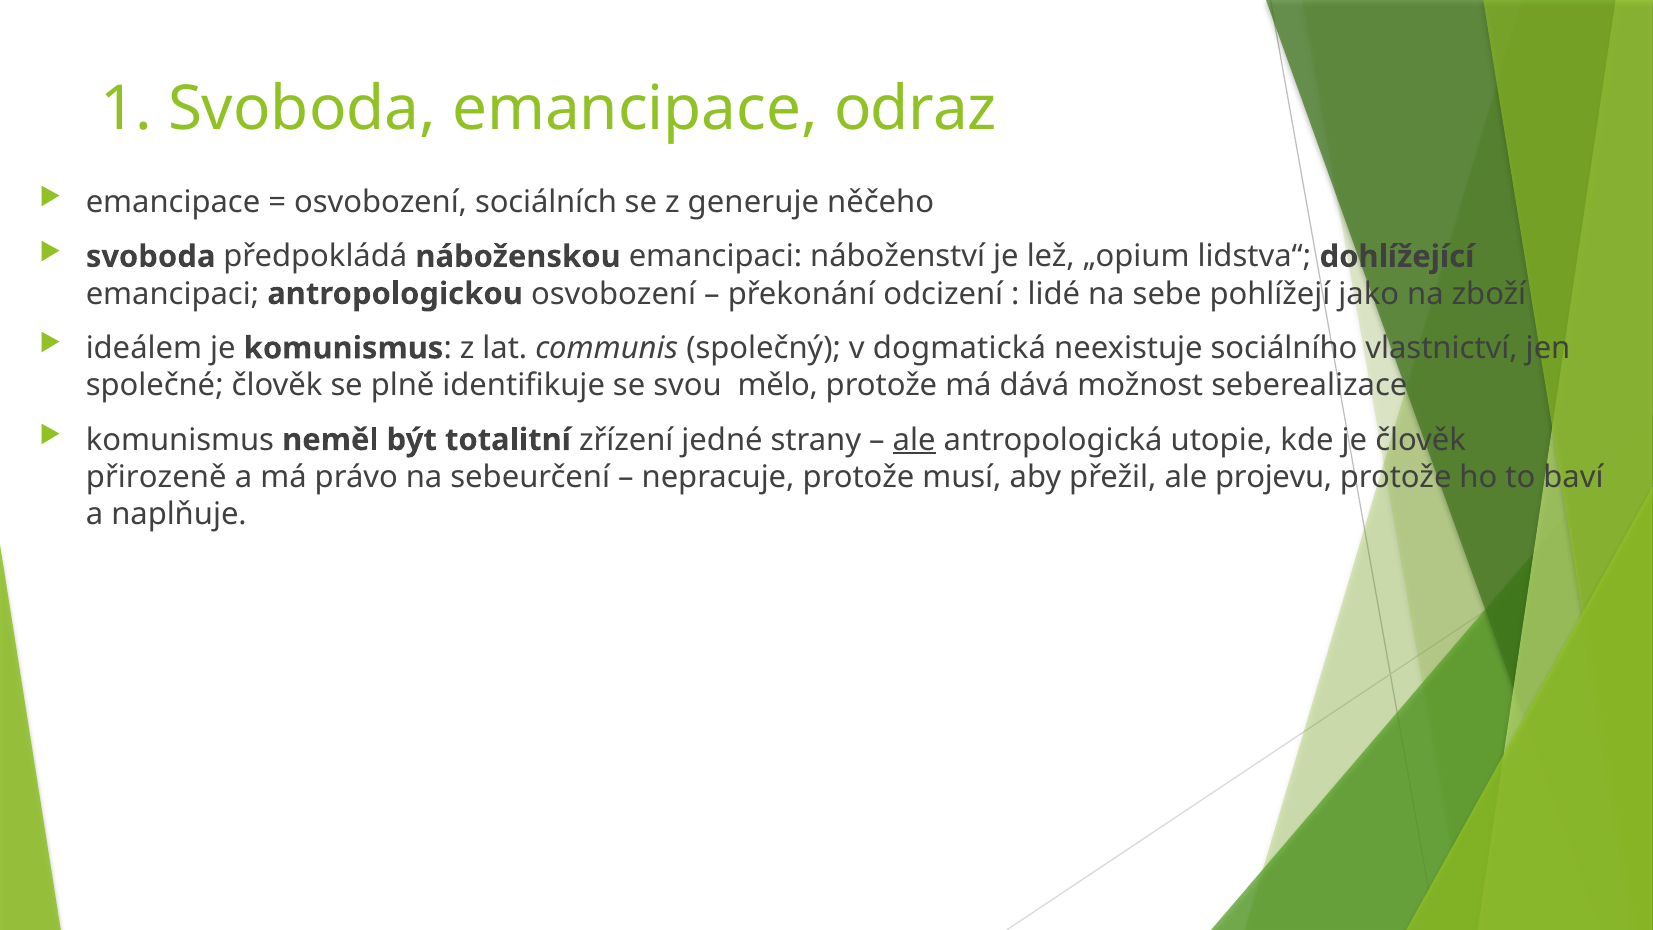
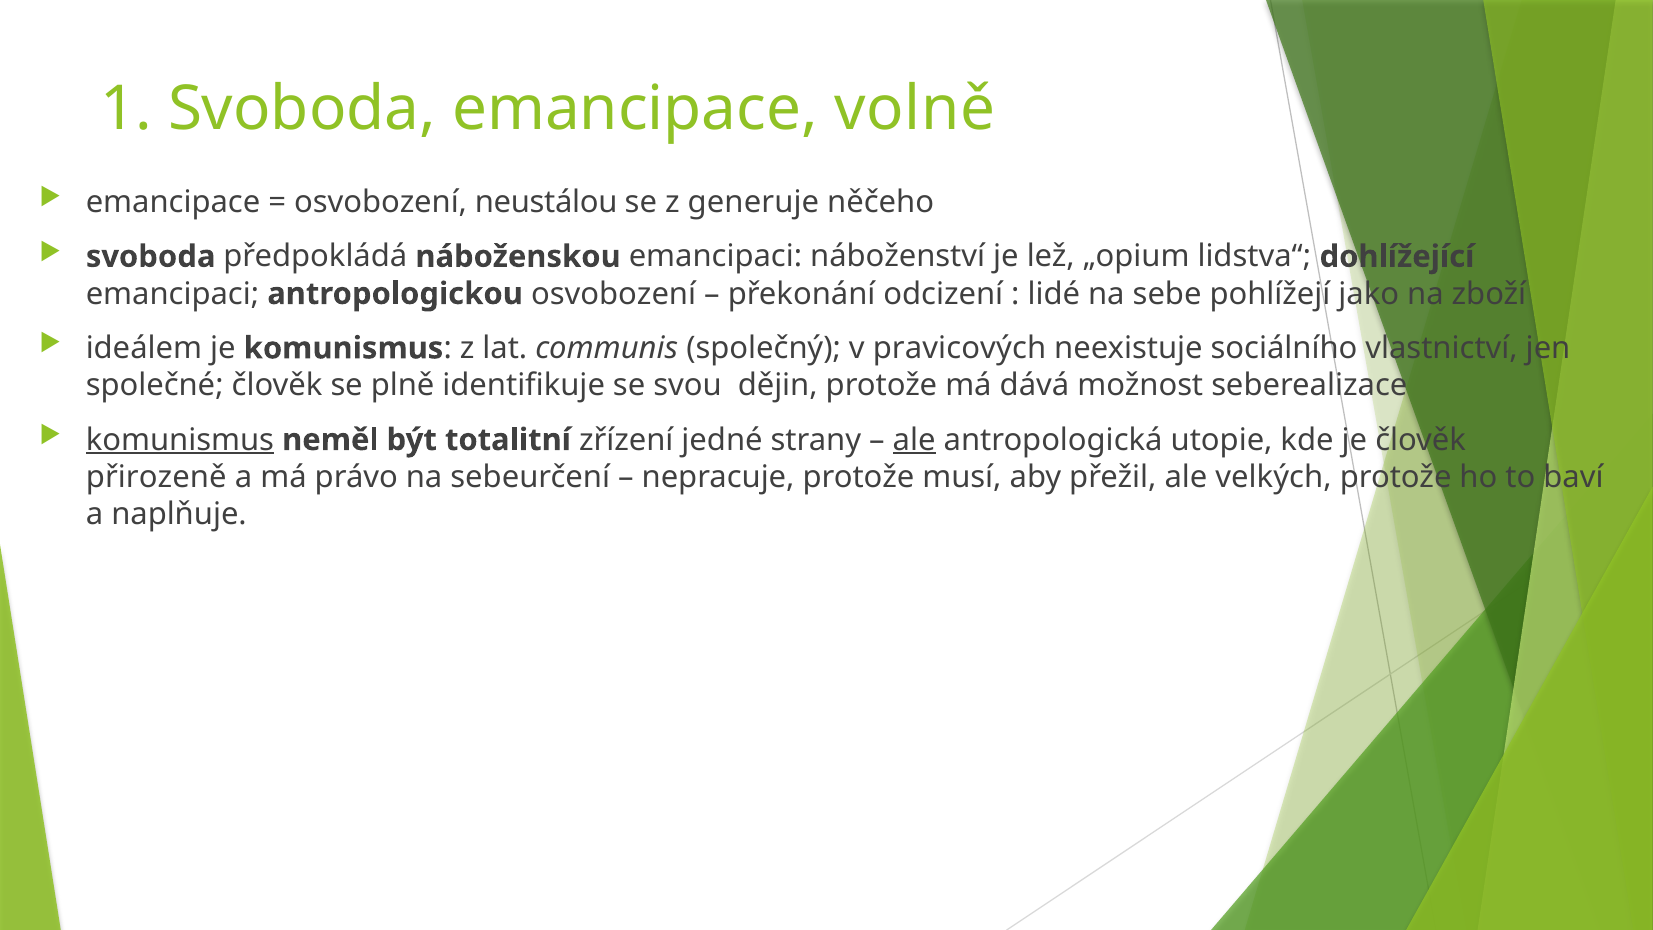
odraz: odraz -> volně
sociálních: sociálních -> neustálou
dogmatická: dogmatická -> pravicových
mělo: mělo -> dějin
komunismus at (180, 440) underline: none -> present
projevu: projevu -> velkých
